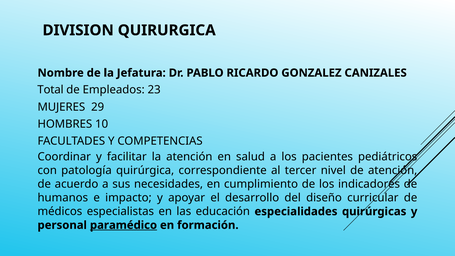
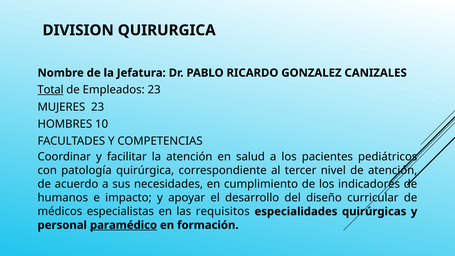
Total underline: none -> present
MUJERES 29: 29 -> 23
educación: educación -> requisitos
